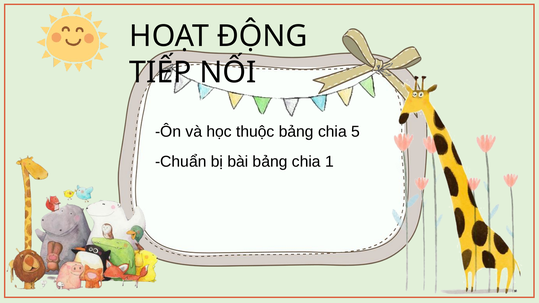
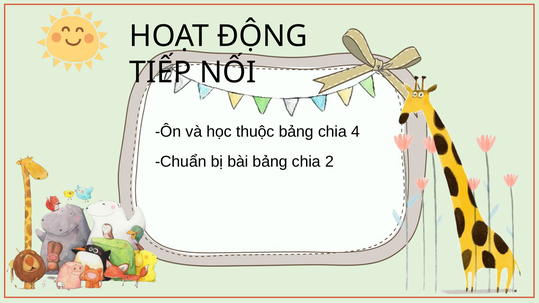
5: 5 -> 4
1: 1 -> 2
